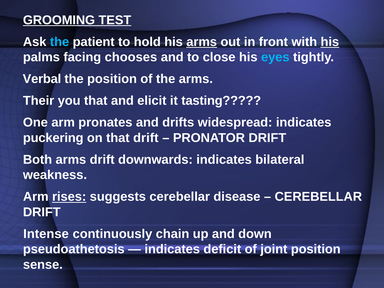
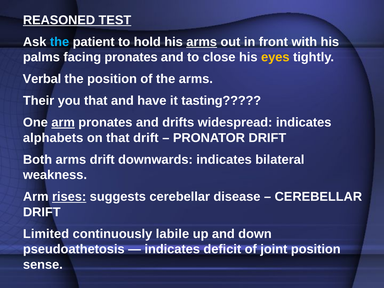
GROOMING: GROOMING -> REASONED
his at (330, 42) underline: present -> none
facing chooses: chooses -> pronates
eyes colour: light blue -> yellow
elicit: elicit -> have
arm at (63, 122) underline: none -> present
puckering: puckering -> alphabets
Intense: Intense -> Limited
chain: chain -> labile
